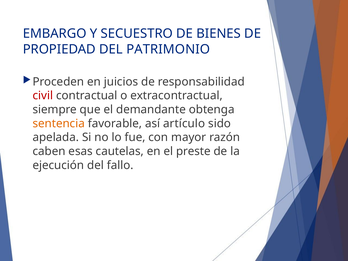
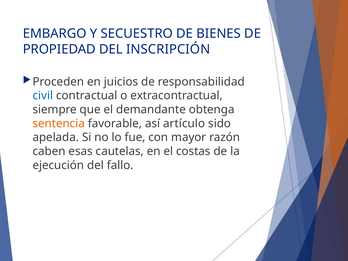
PATRIMONIO: PATRIMONIO -> INSCRIPCIÓN
civil colour: red -> blue
preste: preste -> costas
